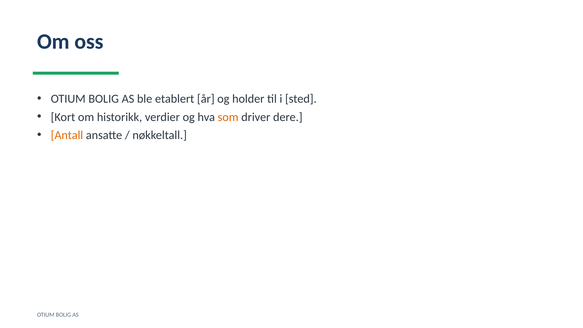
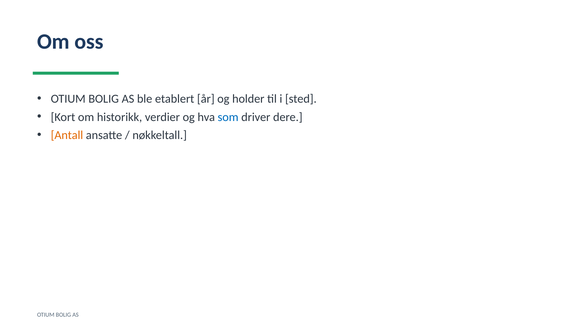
som colour: orange -> blue
